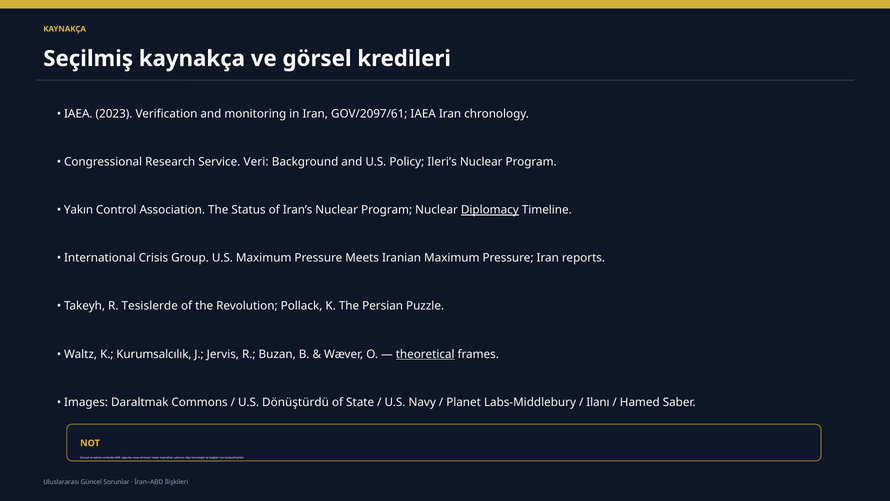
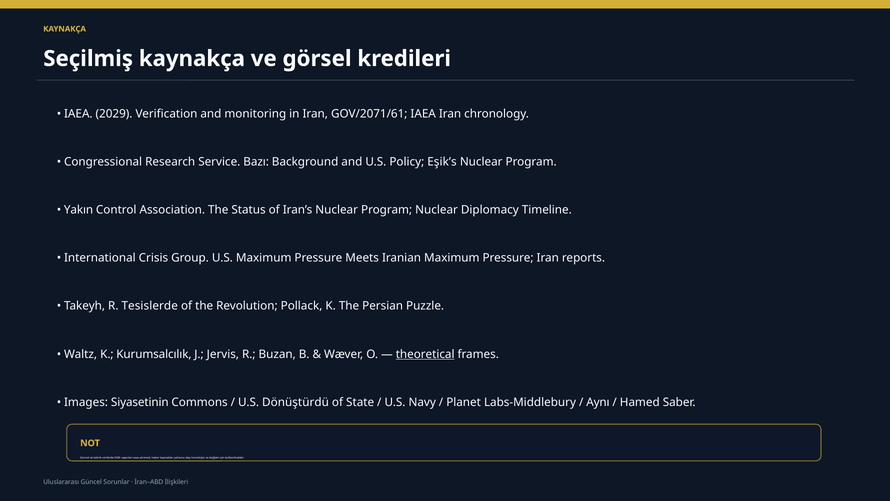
2023: 2023 -> 2029
GOV/2097/61: GOV/2097/61 -> GOV/2071/61
Veri: Veri -> Bazı
Ileri’s: Ileri’s -> Eşik’s
Diplomacy underline: present -> none
Daraltmak: Daraltmak -> Siyasetinin
Ilanı: Ilanı -> Aynı
